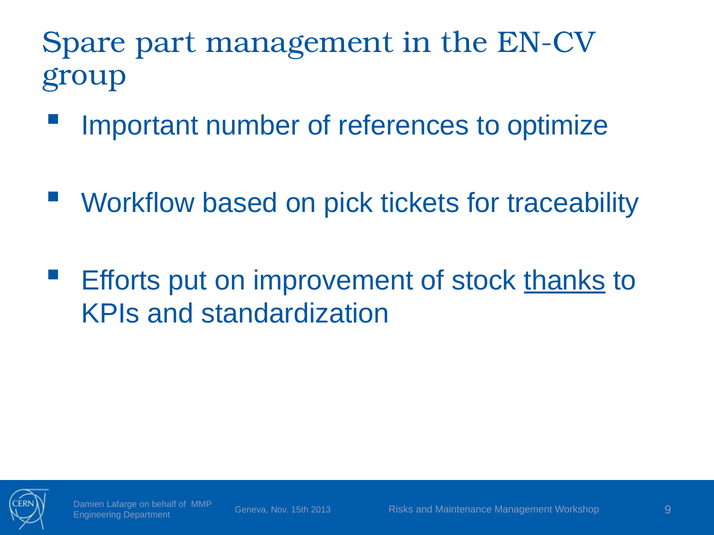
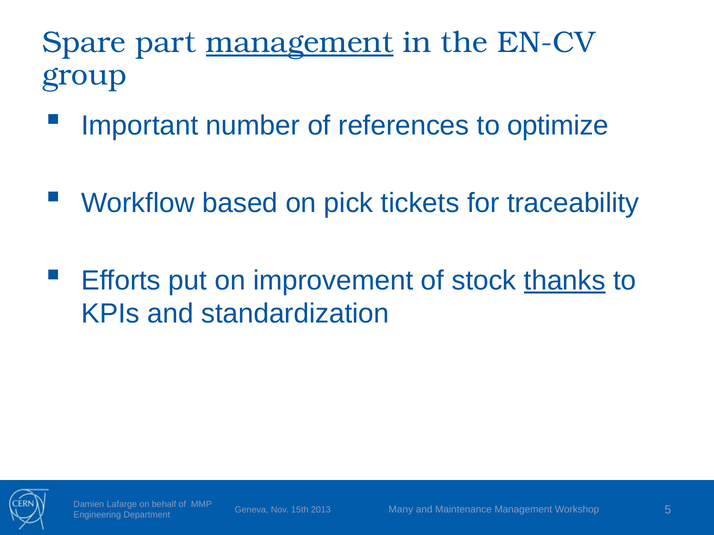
management at (300, 43) underline: none -> present
Risks: Risks -> Many
9: 9 -> 5
